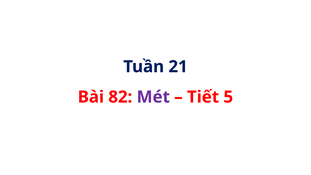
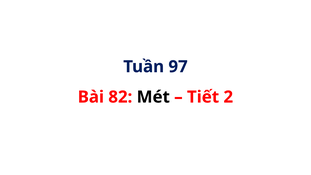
21: 21 -> 97
Mét colour: purple -> black
5: 5 -> 2
